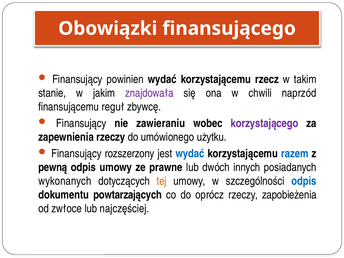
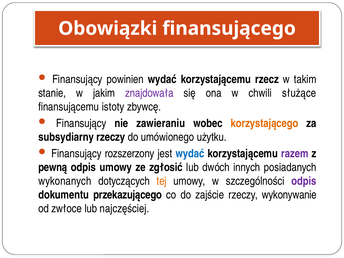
naprzód: naprzód -> służące
reguł: reguł -> istoty
korzystającego colour: purple -> orange
zapewnienia: zapewnienia -> subsydiarny
razem colour: blue -> purple
prawne: prawne -> zgłosić
odpis at (304, 181) colour: blue -> purple
powtarzających: powtarzających -> przekazującego
oprócz: oprócz -> zajście
zapobieżenia: zapobieżenia -> wykonywanie
